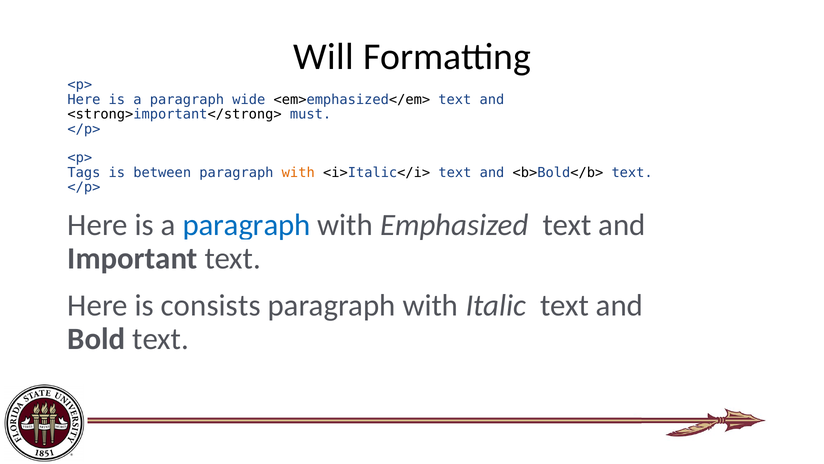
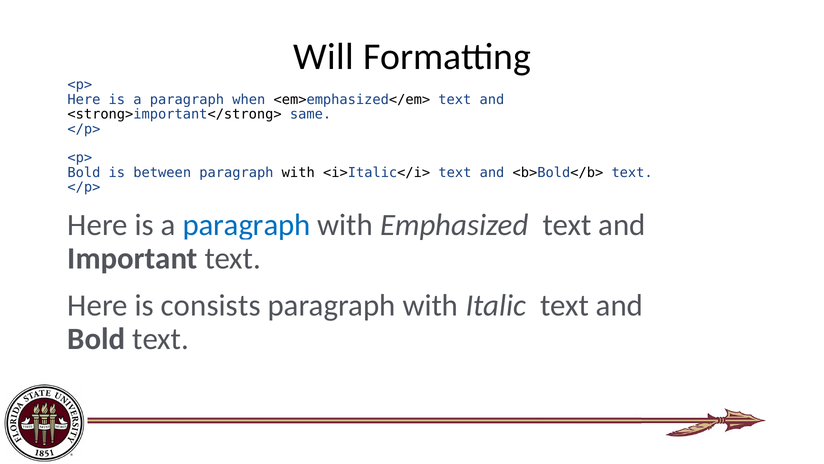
wide: wide -> when
must: must -> same
Tags at (84, 172): Tags -> Bold
with at (298, 172) colour: orange -> black
